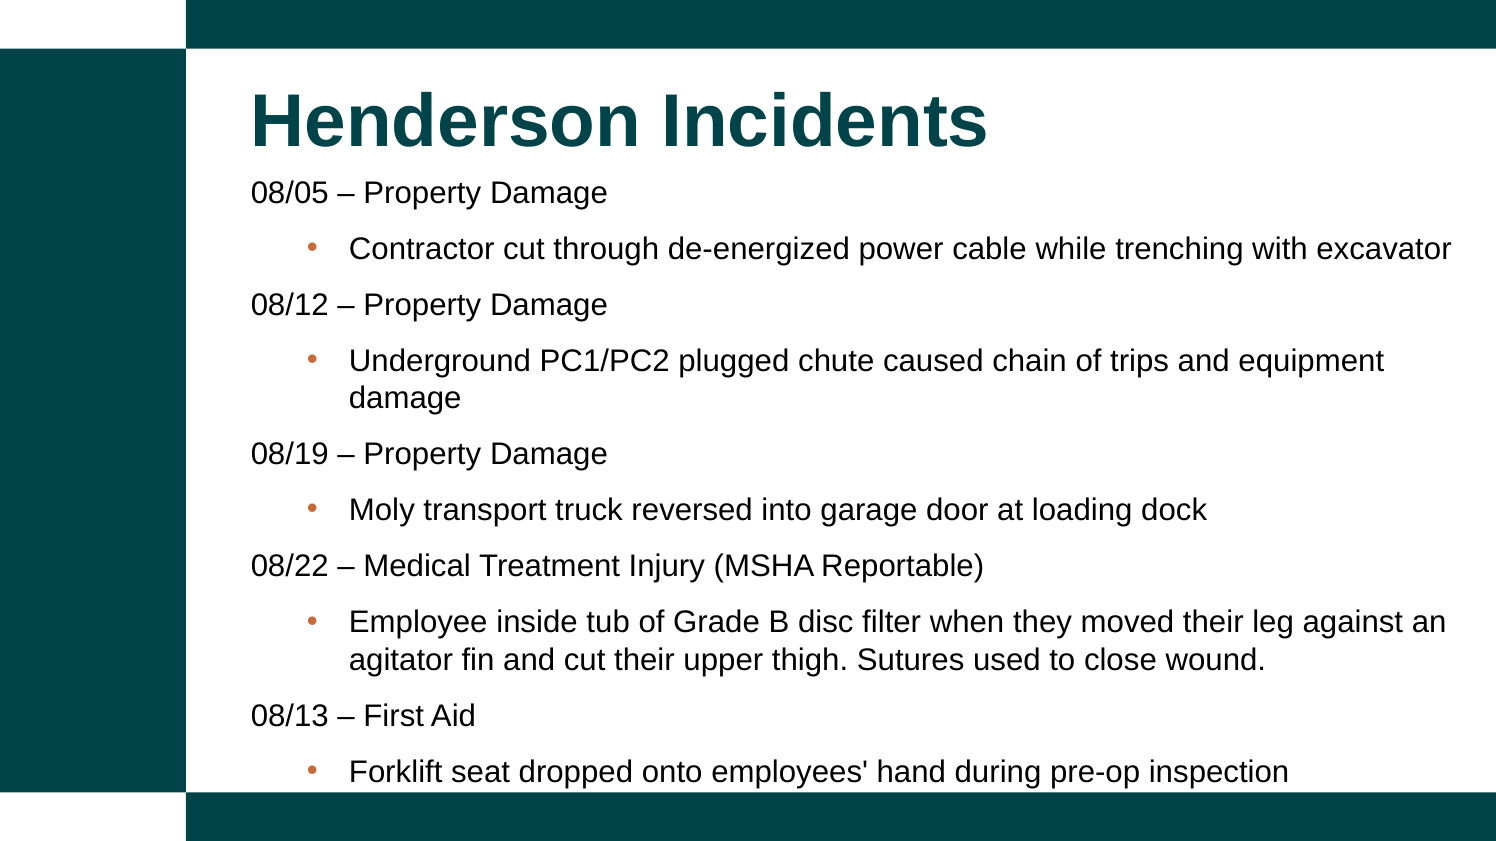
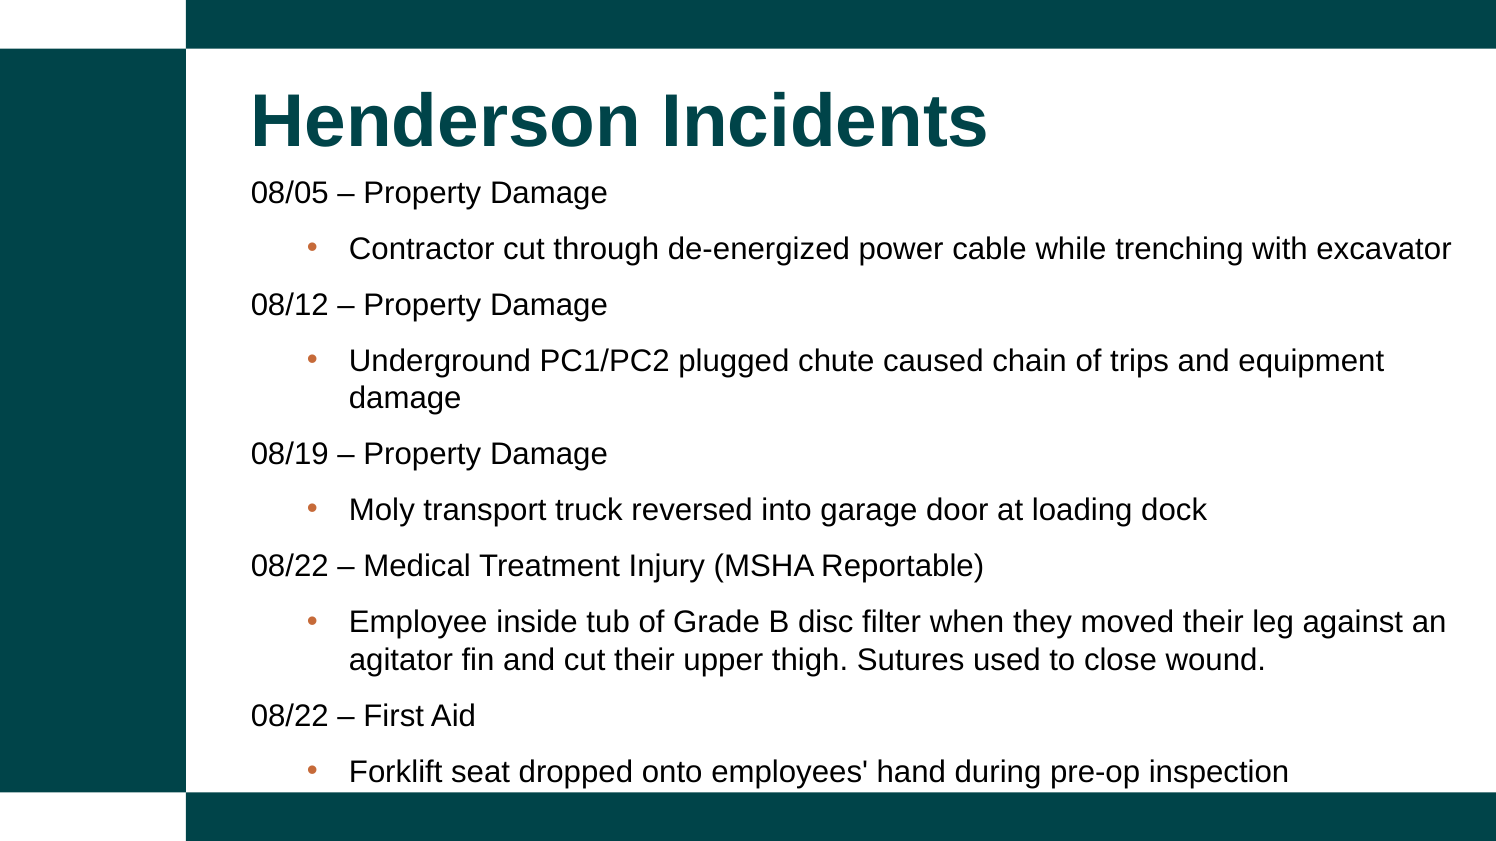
08/13 at (290, 716): 08/13 -> 08/22
